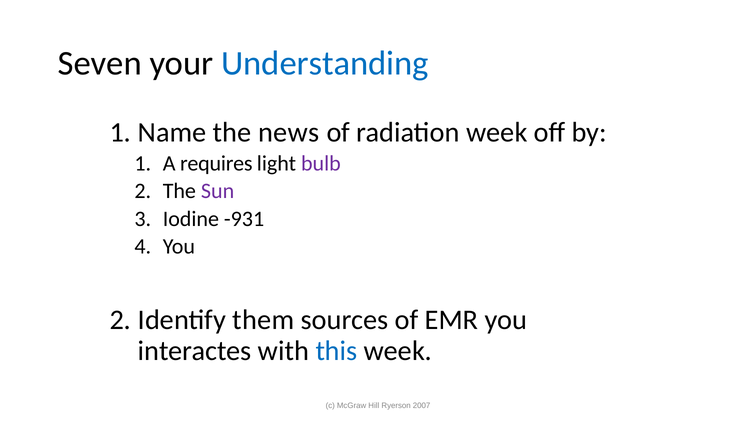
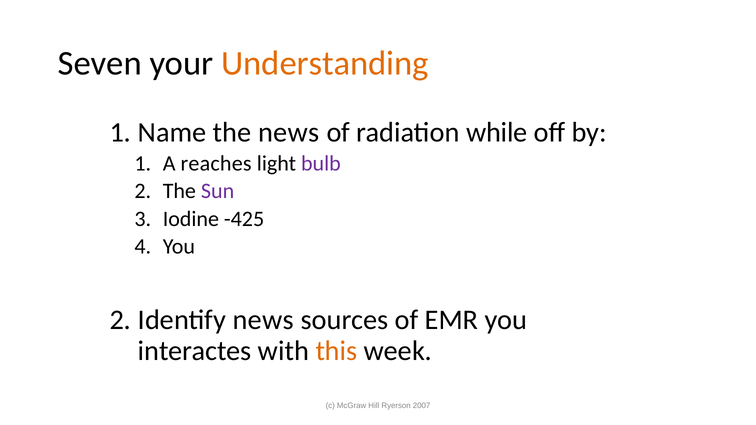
Understanding colour: blue -> orange
radiation week: week -> while
requires: requires -> reaches
-931: -931 -> -425
them at (263, 320): them -> news
this colour: blue -> orange
